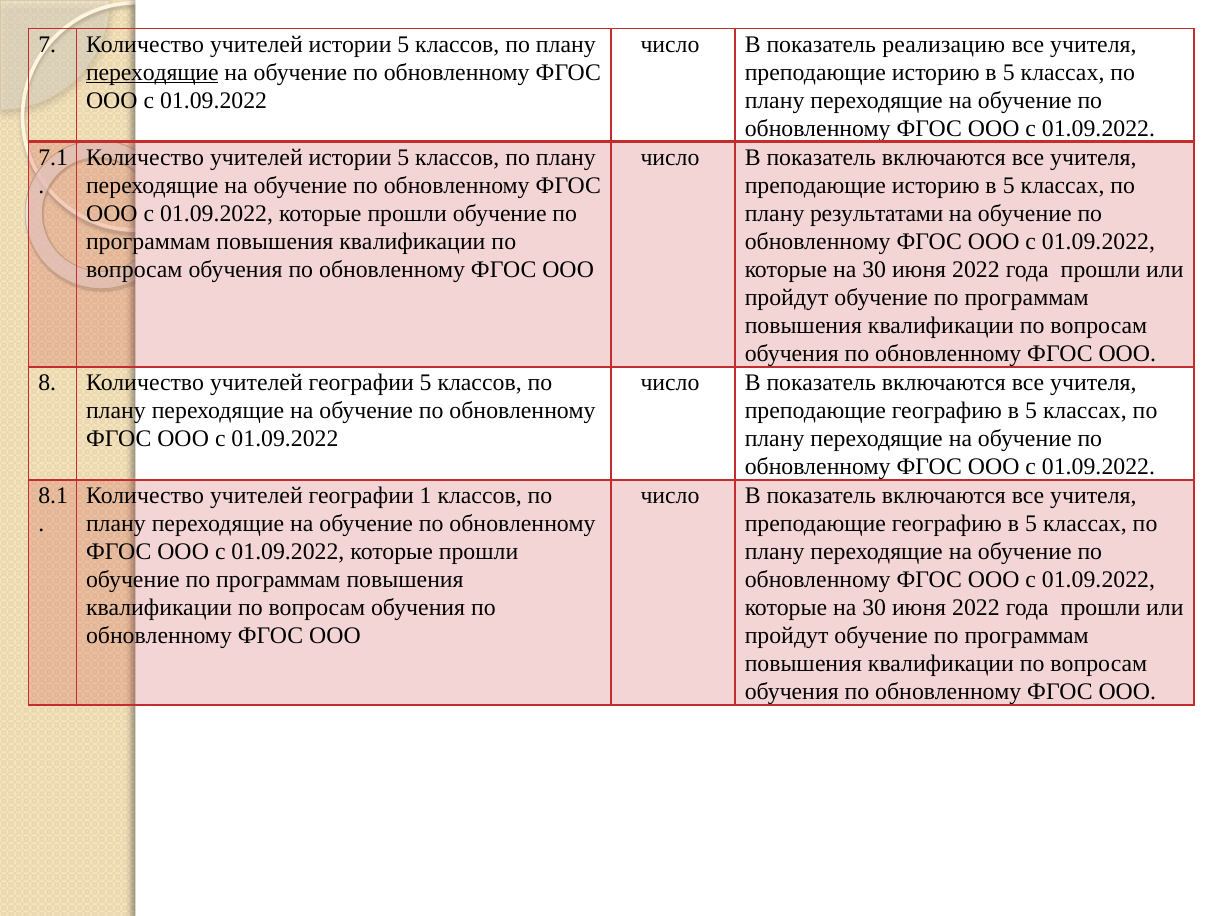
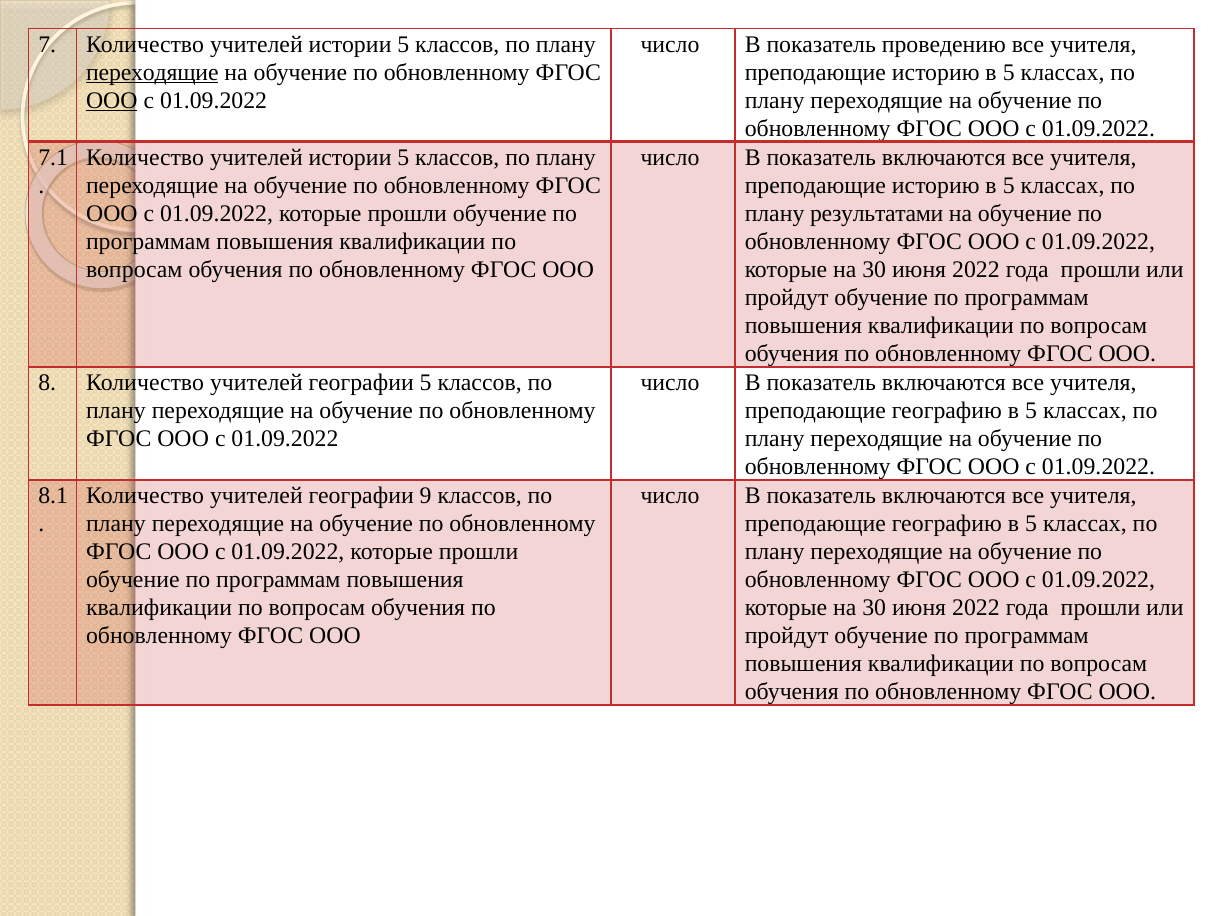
реализацию: реализацию -> проведению
ООО at (112, 101) underline: none -> present
1: 1 -> 9
